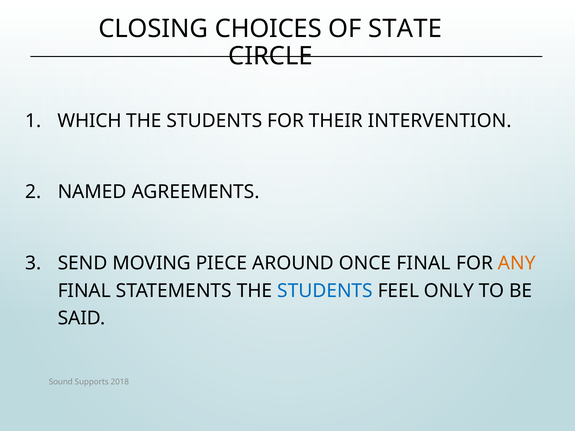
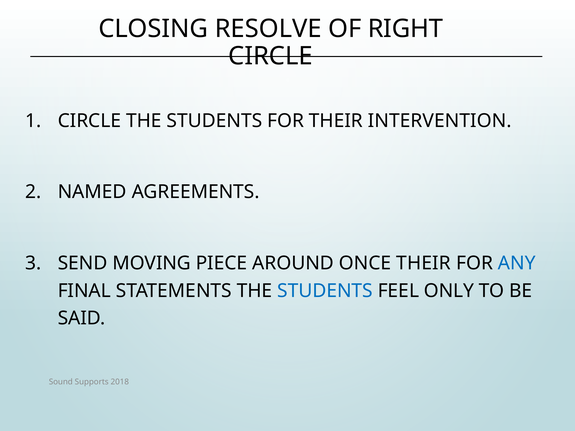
CHOICES: CHOICES -> RESOLVE
STATE: STATE -> RIGHT
WHICH at (90, 121): WHICH -> CIRCLE
ONCE FINAL: FINAL -> THEIR
ANY colour: orange -> blue
